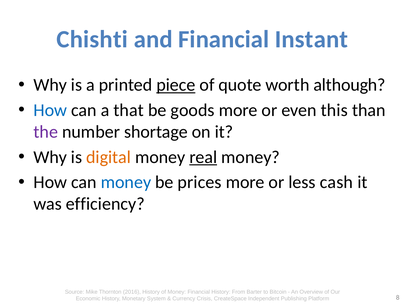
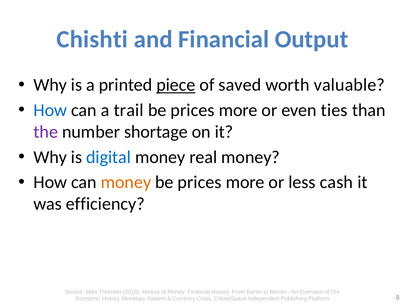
Instant: Instant -> Output
quote: quote -> saved
although: although -> valuable
that: that -> trail
goods at (193, 110): goods -> prices
this: this -> ties
digital colour: orange -> blue
real underline: present -> none
money at (126, 182) colour: blue -> orange
